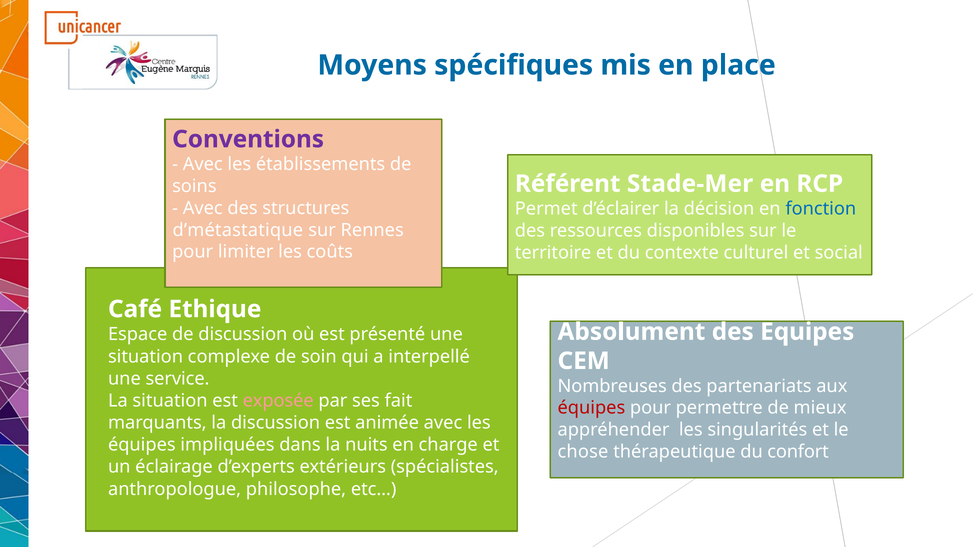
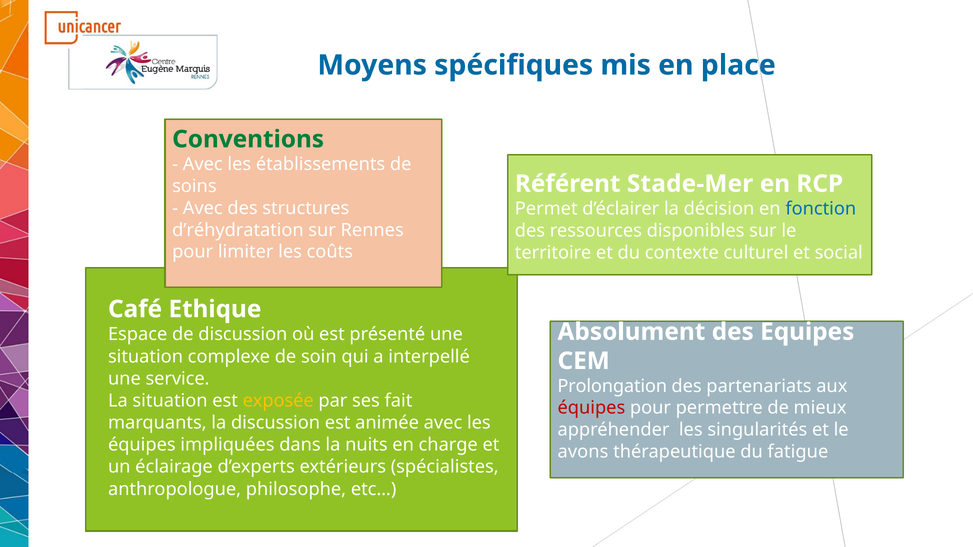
Conventions colour: purple -> green
d’métastatique: d’métastatique -> d’réhydratation
Nombreuses: Nombreuses -> Prolongation
exposée colour: pink -> yellow
chose: chose -> avons
confort: confort -> fatigue
